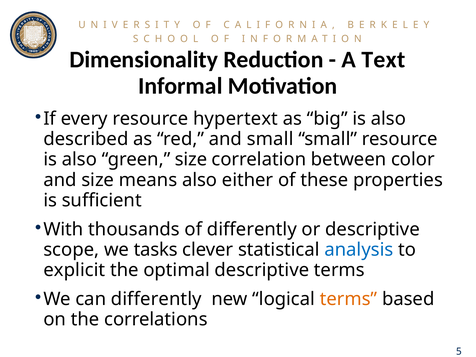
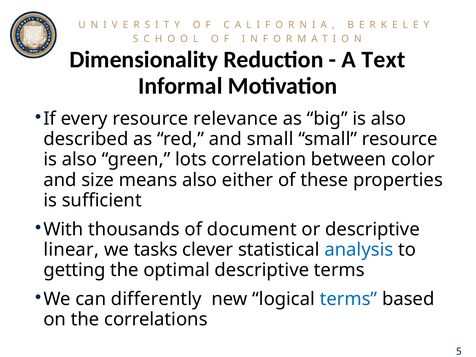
hypertext: hypertext -> relevance
green size: size -> lots
of differently: differently -> document
scope: scope -> linear
explicit: explicit -> getting
terms at (348, 299) colour: orange -> blue
